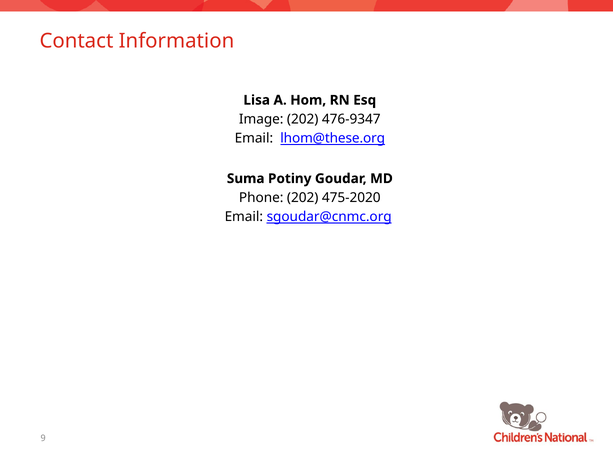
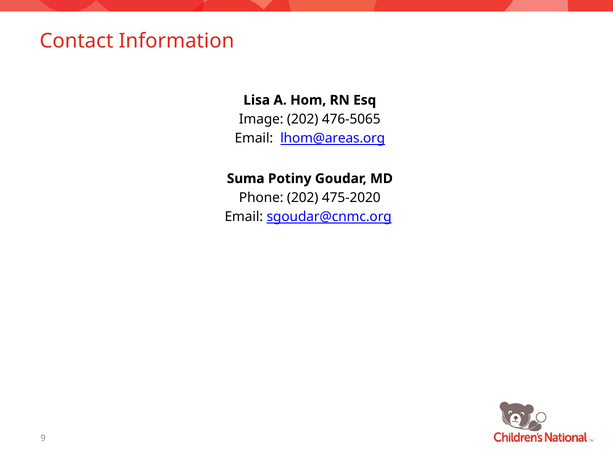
476-9347: 476-9347 -> 476-5065
lhom@these.org: lhom@these.org -> lhom@areas.org
